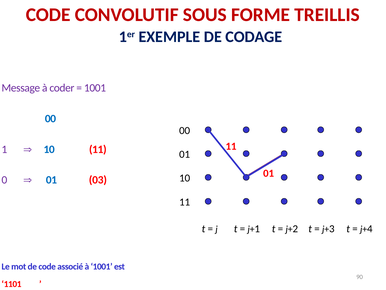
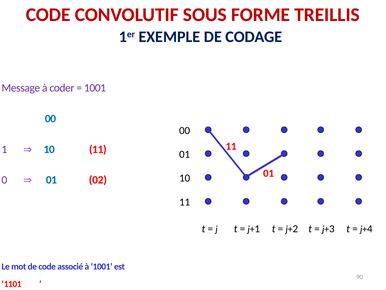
03: 03 -> 02
